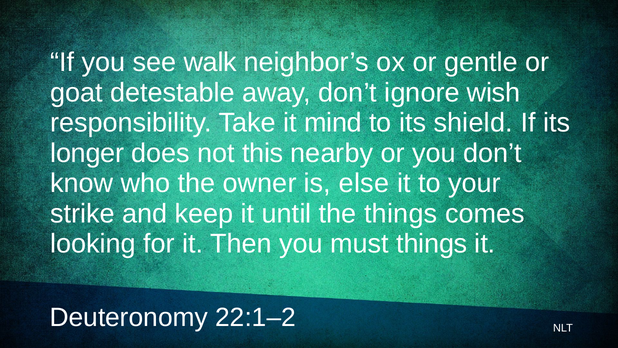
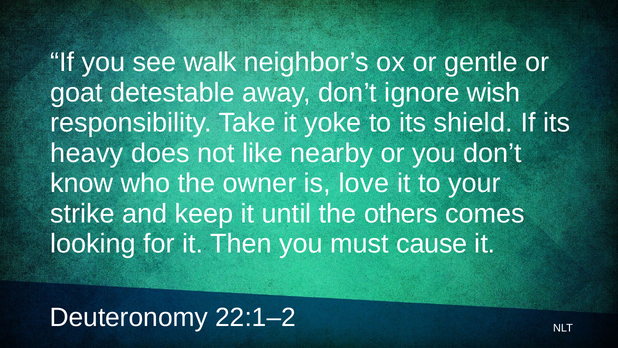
mind: mind -> yoke
longer: longer -> heavy
this: this -> like
else: else -> love
the things: things -> others
must things: things -> cause
